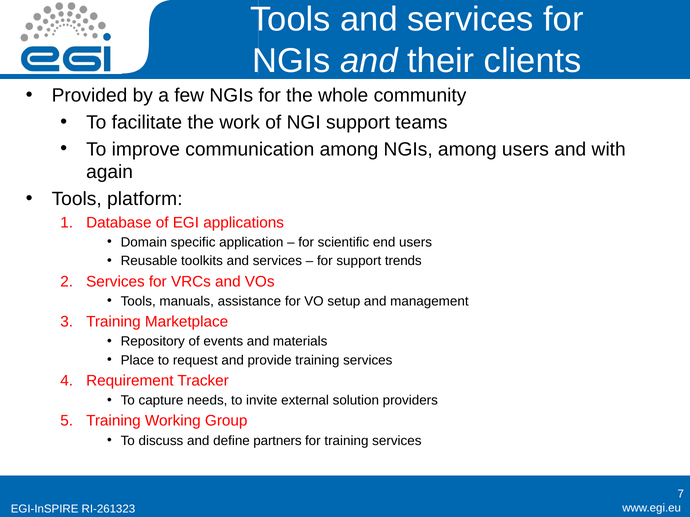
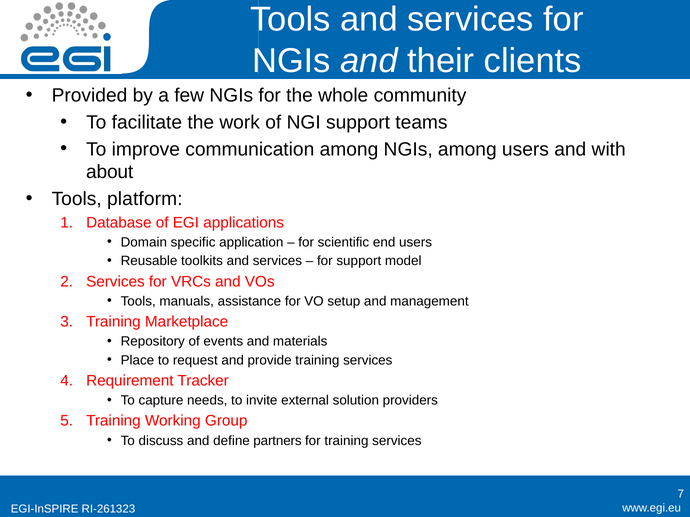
again: again -> about
trends: trends -> model
